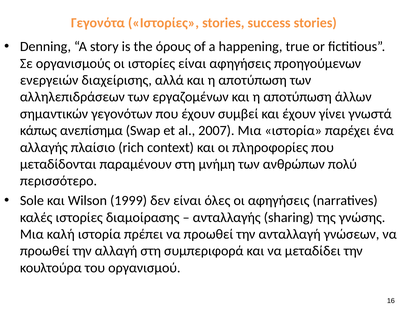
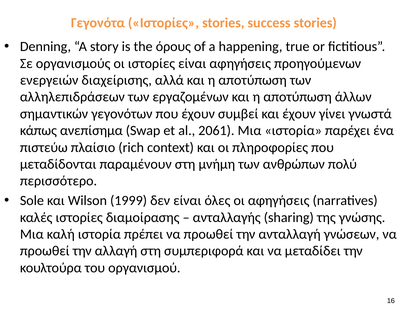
2007: 2007 -> 2061
αλλαγής: αλλαγής -> πιστεύω
